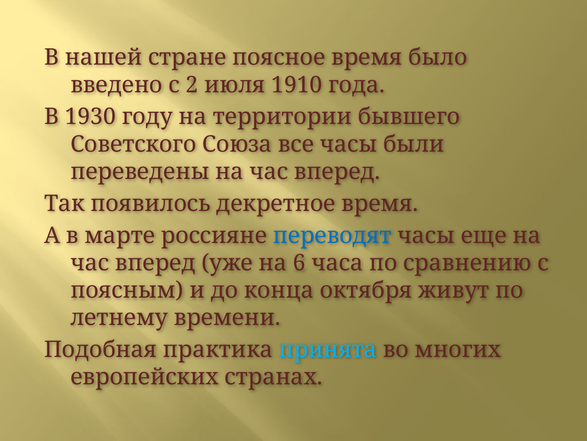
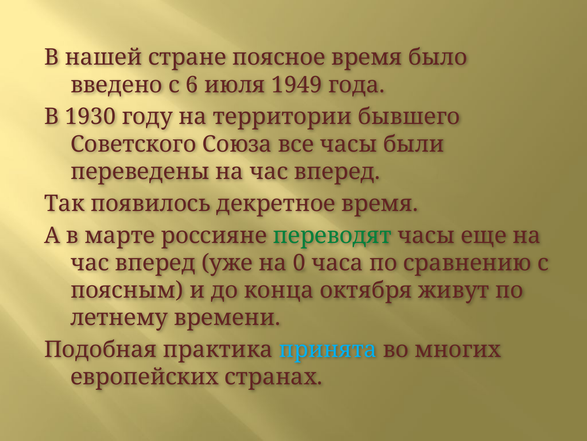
2: 2 -> 6
1910: 1910 -> 1949
переводят colour: blue -> green
6: 6 -> 0
